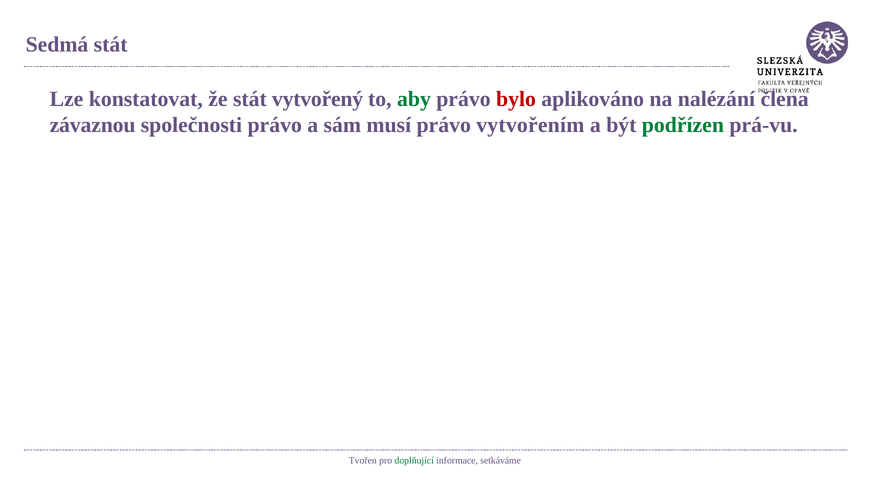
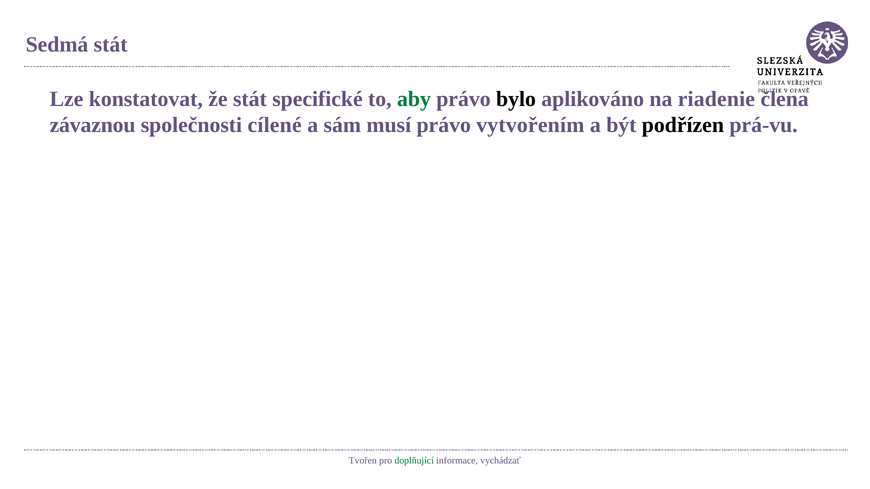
vytvořený: vytvořený -> specifické
bylo colour: red -> black
nalézání: nalézání -> riadenie
společnosti právo: právo -> cílené
podřízen colour: green -> black
setkáváme: setkáváme -> vychádzať
